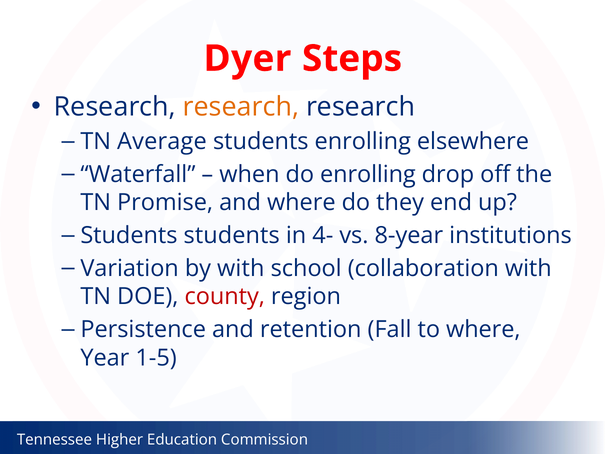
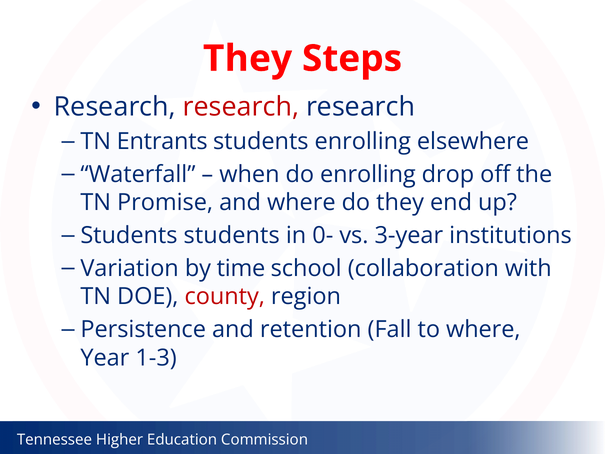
Dyer at (247, 59): Dyer -> They
research at (241, 107) colour: orange -> red
Average: Average -> Entrants
4-: 4- -> 0-
8-year: 8-year -> 3-year
by with: with -> time
1-5: 1-5 -> 1-3
